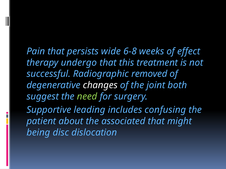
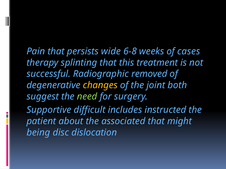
effect: effect -> cases
undergo: undergo -> splinting
changes colour: white -> yellow
leading: leading -> difficult
confusing: confusing -> instructed
